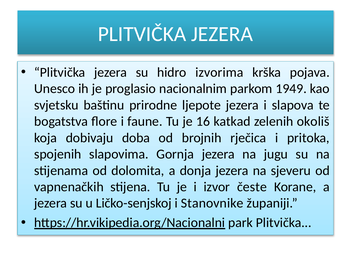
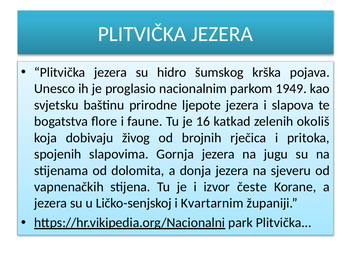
izvorima: izvorima -> šumskog
doba: doba -> živog
Stanovnike: Stanovnike -> Kvartarnim
